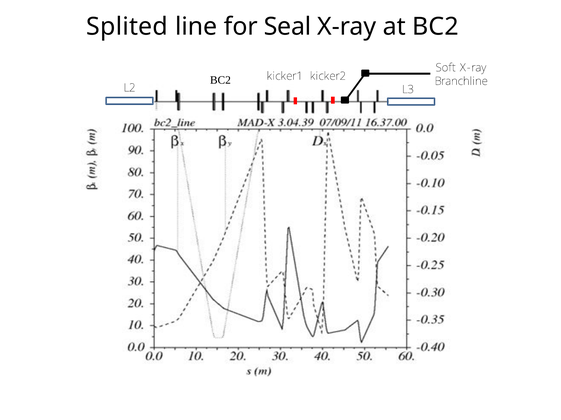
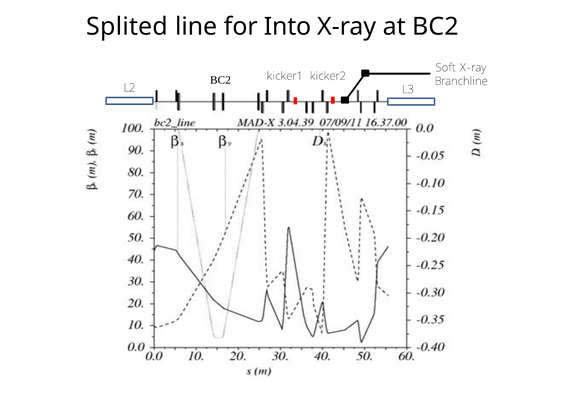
Seal: Seal -> Into
